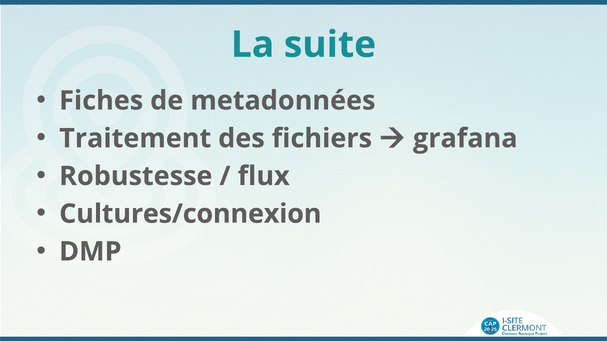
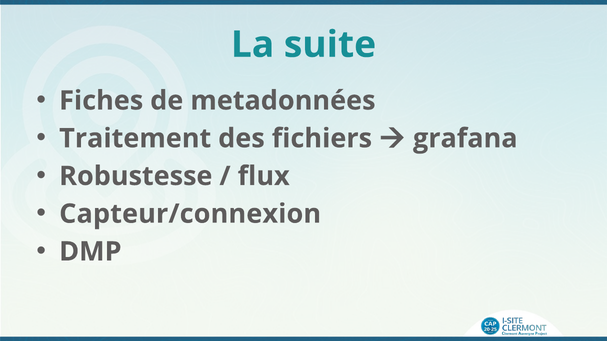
Cultures/connexion: Cultures/connexion -> Capteur/connexion
